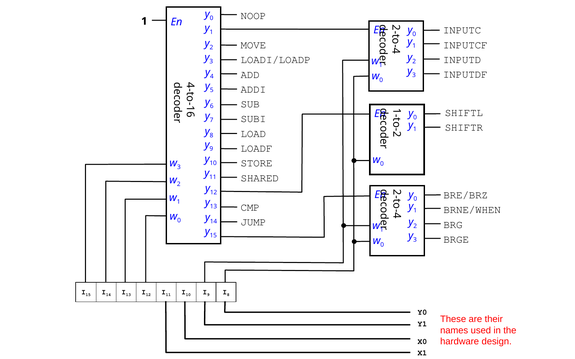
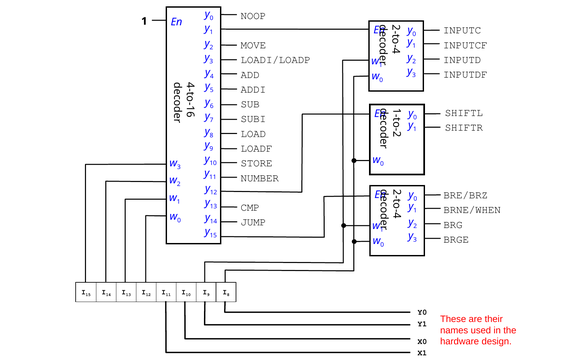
SHARED: SHARED -> NUMBER
